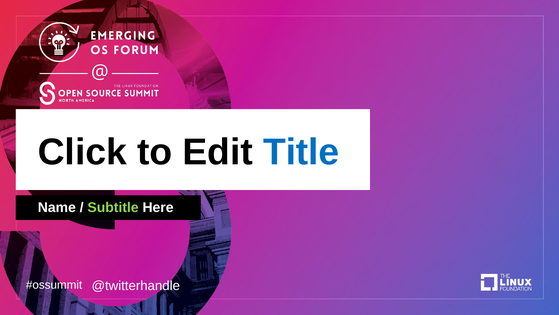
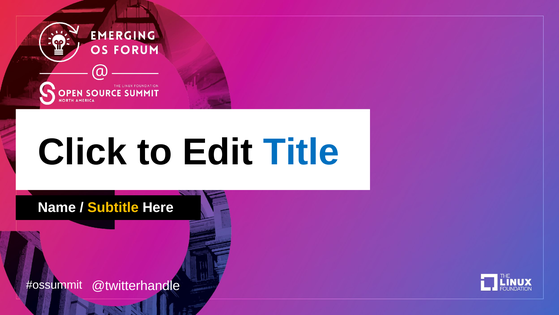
Subtitle colour: light green -> yellow
